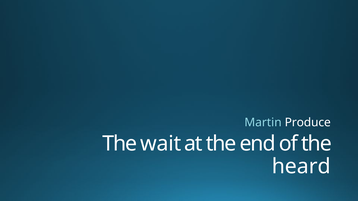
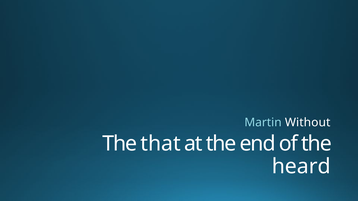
Produce: Produce -> Without
wait: wait -> that
